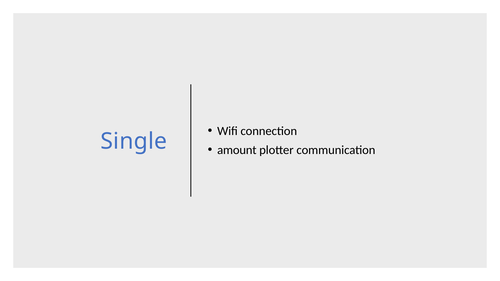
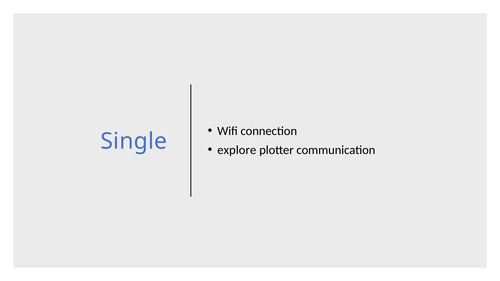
amount: amount -> explore
